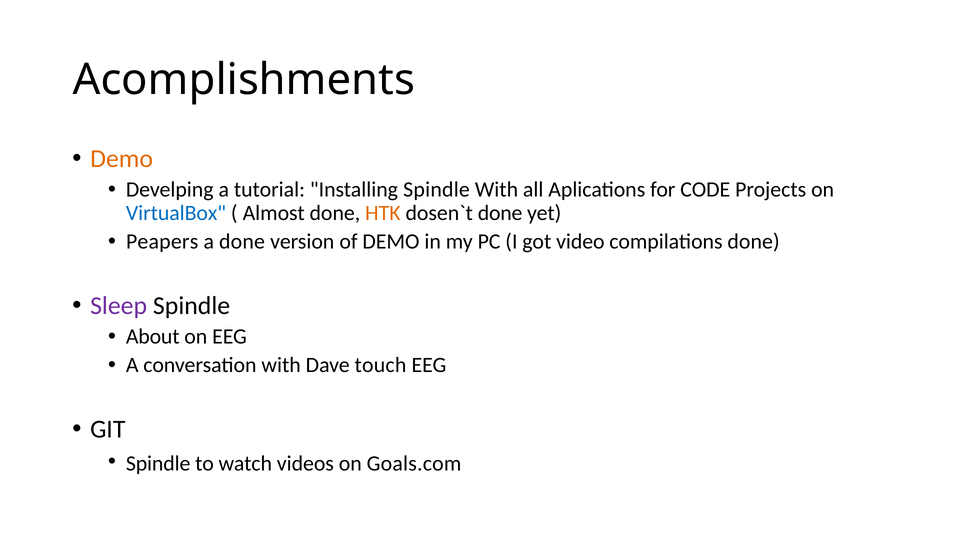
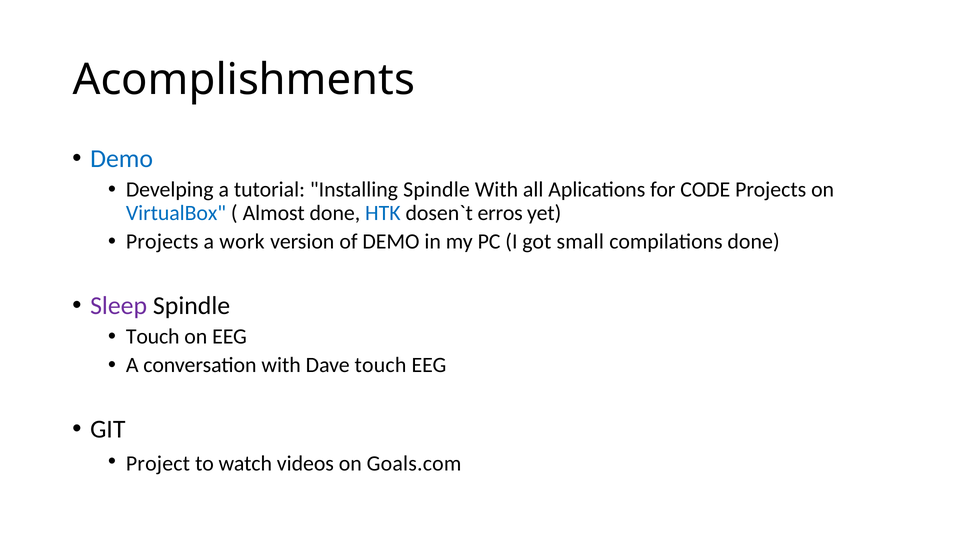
Demo at (122, 159) colour: orange -> blue
HTK colour: orange -> blue
done at (500, 213): done -> erros
Peapers at (162, 242): Peapers -> Projects
a done: done -> work
video: video -> small
About at (153, 337): About -> Touch
Spindle at (158, 463): Spindle -> Project
